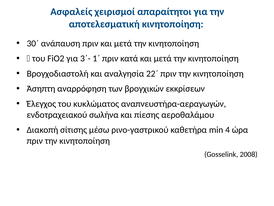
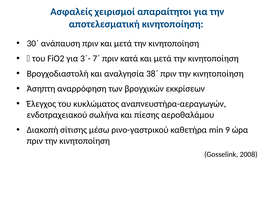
1΄: 1΄ -> 7΄
22΄: 22΄ -> 38΄
4: 4 -> 9
